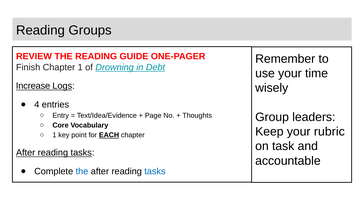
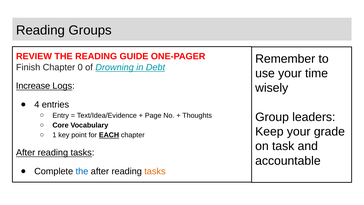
Chapter 1: 1 -> 0
rubric: rubric -> grade
tasks at (155, 171) colour: blue -> orange
